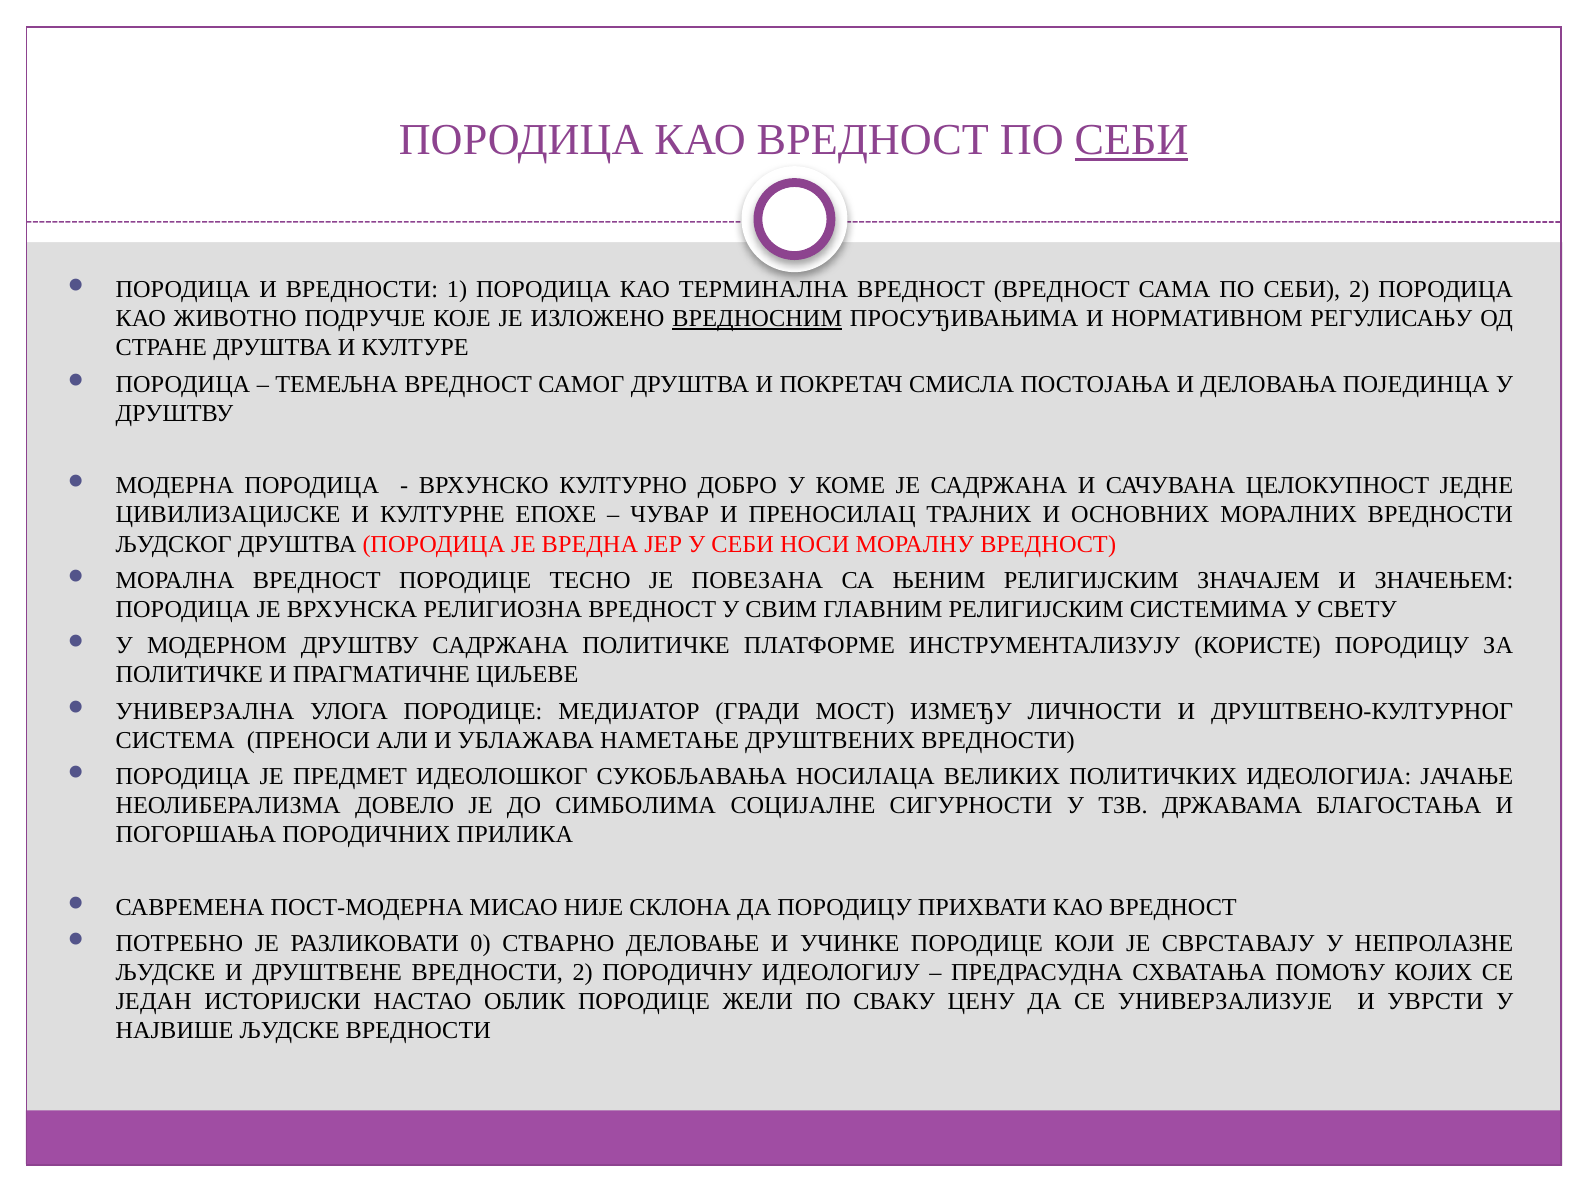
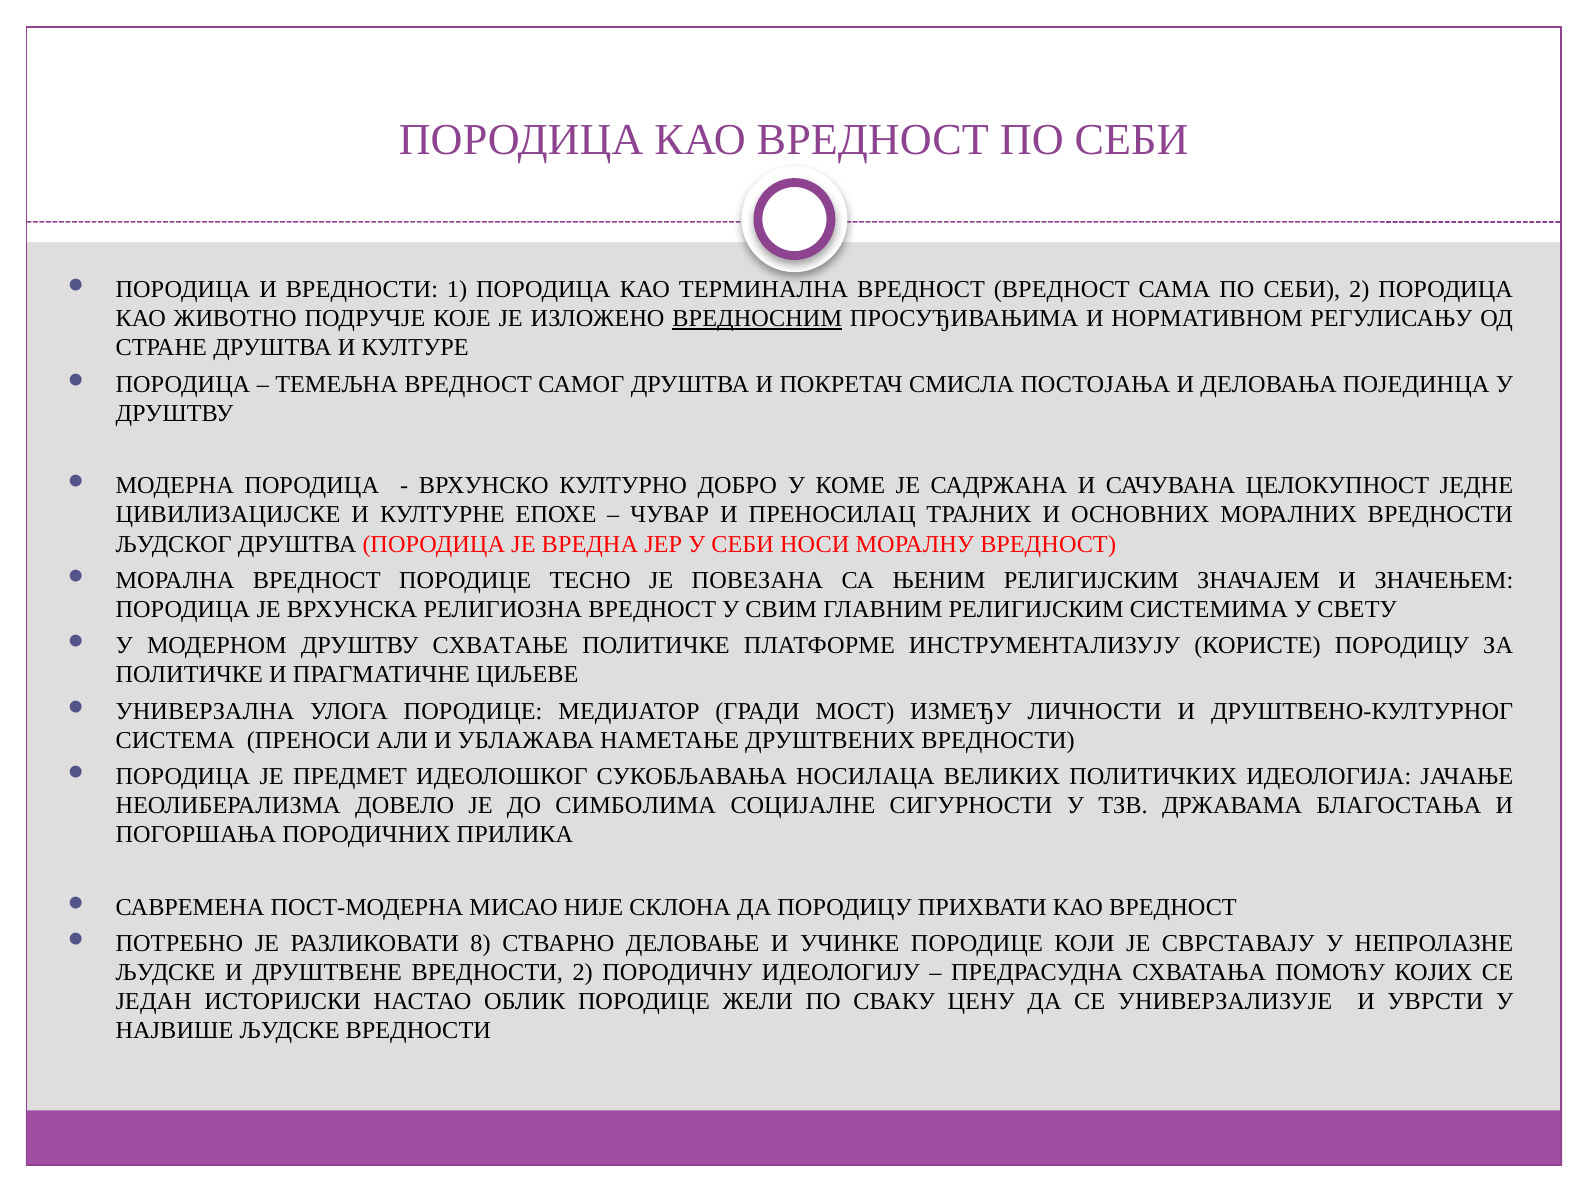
СЕБИ at (1132, 140) underline: present -> none
ДРУШТВУ САДРЖАНА: САДРЖАНА -> СХВАТАЊЕ
0: 0 -> 8
